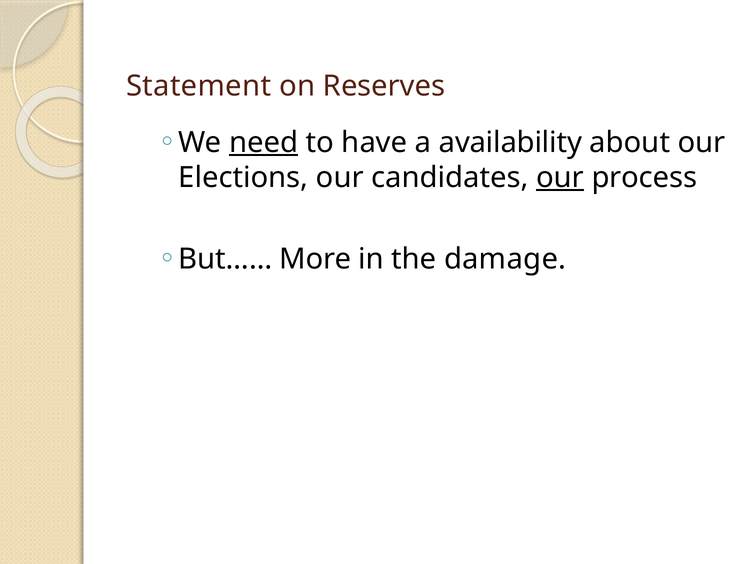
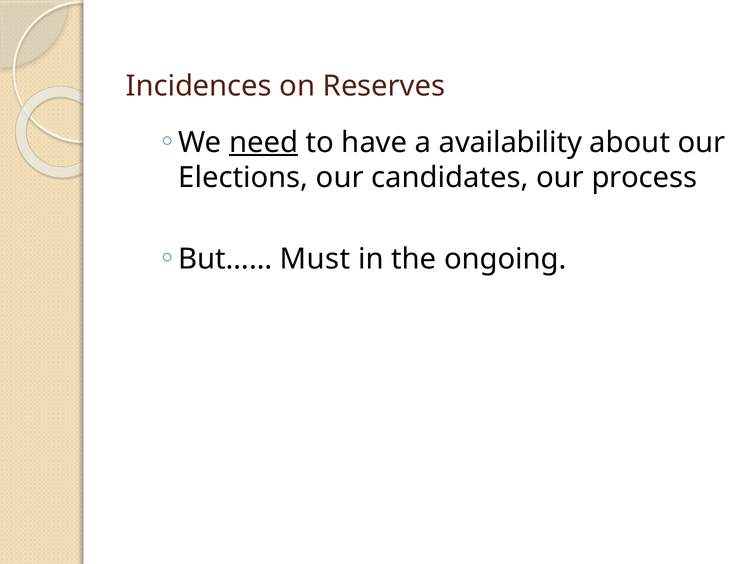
Statement: Statement -> Incidences
our at (560, 178) underline: present -> none
More: More -> Must
damage: damage -> ongoing
